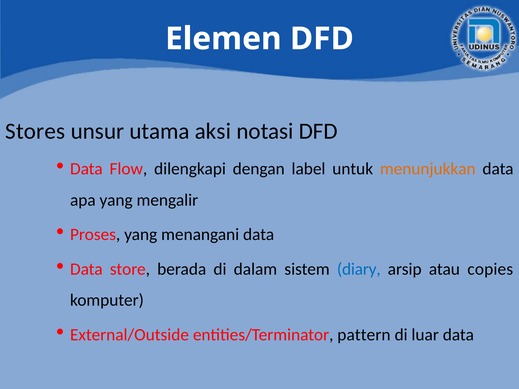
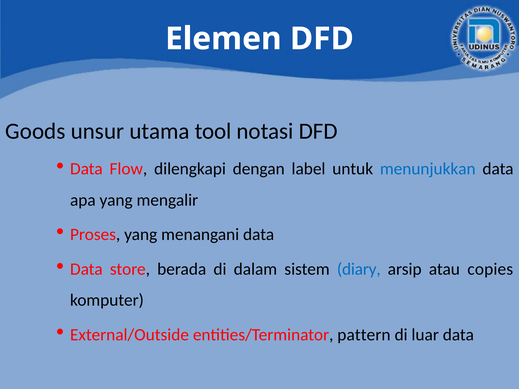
Stores: Stores -> Goods
aksi: aksi -> tool
menunjukkan colour: orange -> blue
